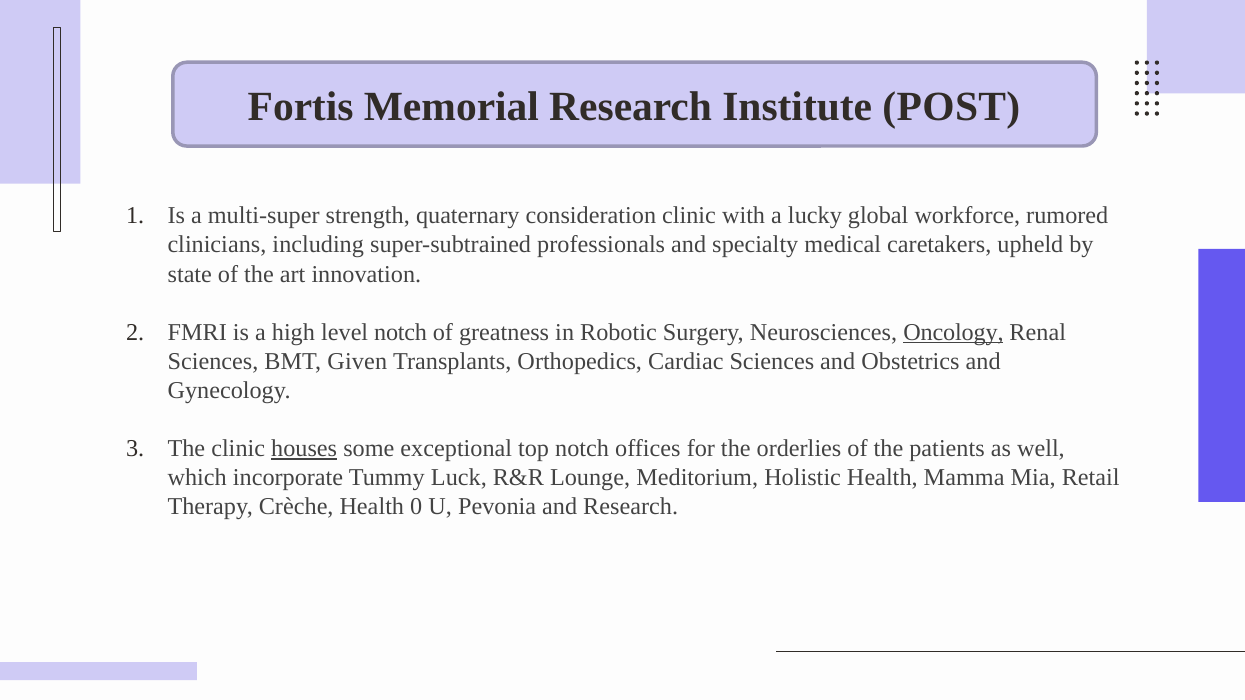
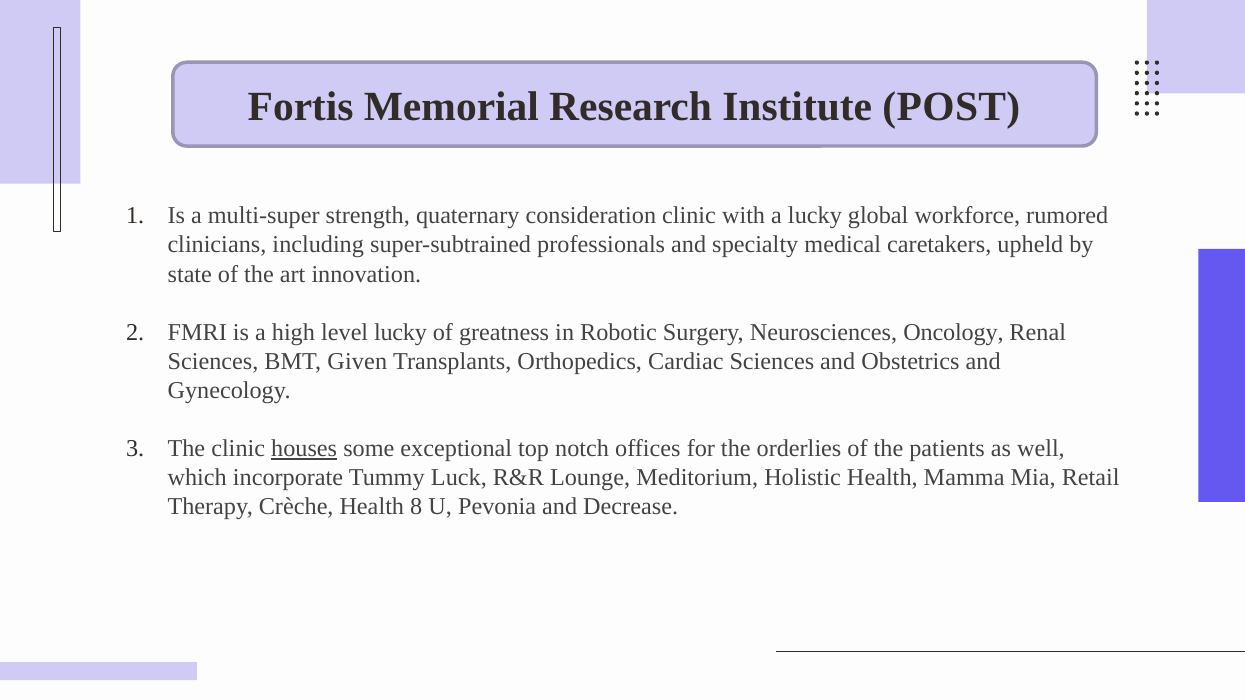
level notch: notch -> lucky
Oncology underline: present -> none
0: 0 -> 8
and Research: Research -> Decrease
